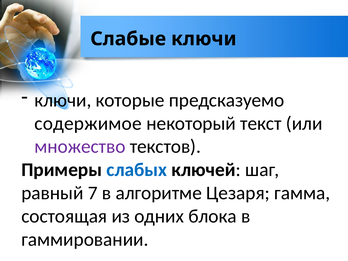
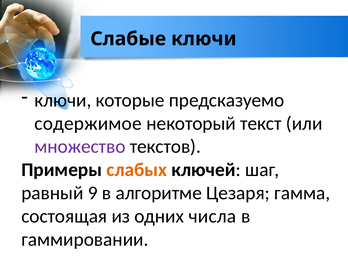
слабых colour: blue -> orange
7: 7 -> 9
блока: блока -> числа
